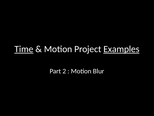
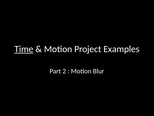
Examples underline: present -> none
